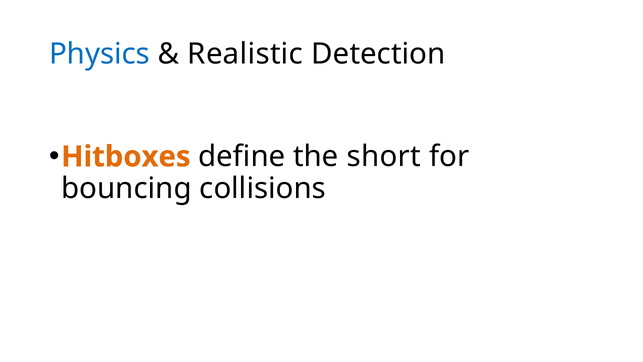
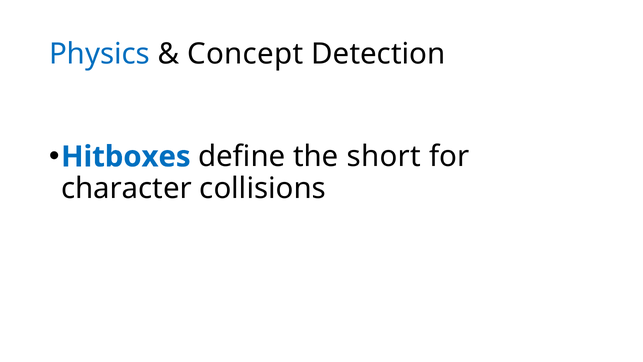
Realistic: Realistic -> Concept
Hitboxes colour: orange -> blue
bouncing: bouncing -> character
